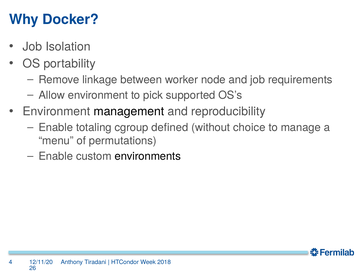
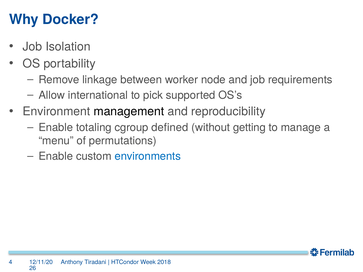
Allow environment: environment -> international
choice: choice -> getting
environments colour: black -> blue
